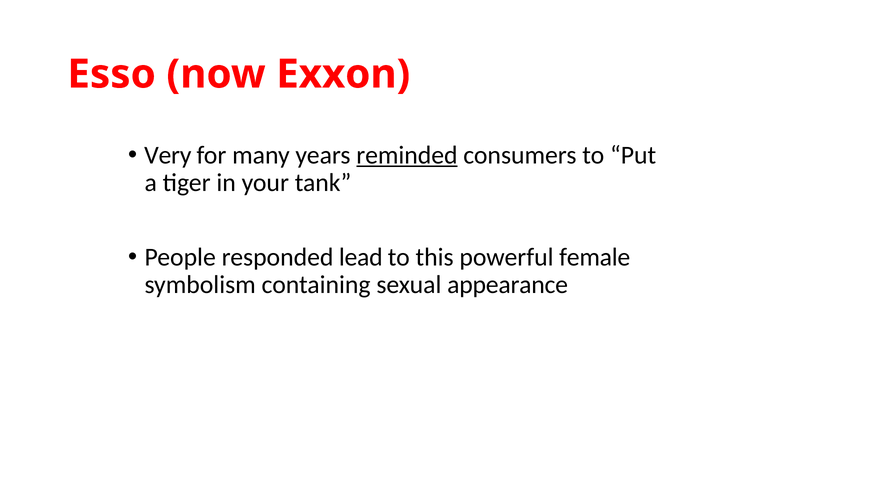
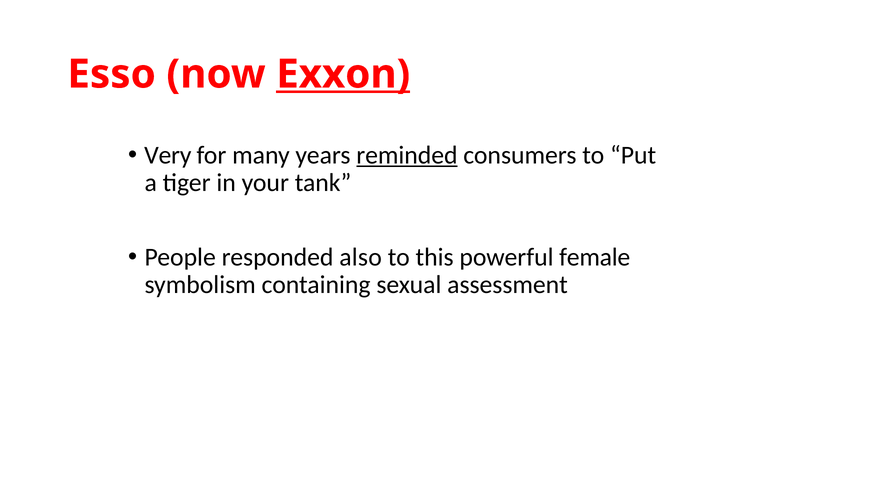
Exxon underline: none -> present
lead: lead -> also
appearance: appearance -> assessment
